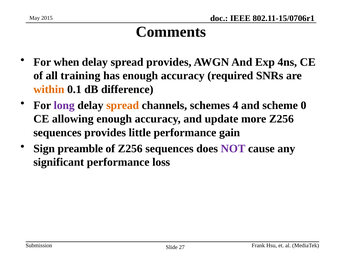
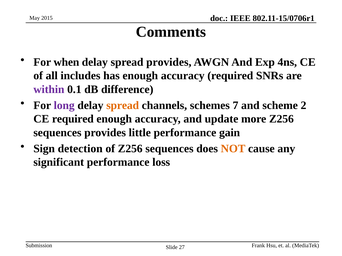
training: training -> includes
within colour: orange -> purple
4: 4 -> 7
0: 0 -> 2
CE allowing: allowing -> required
preamble: preamble -> detection
NOT colour: purple -> orange
